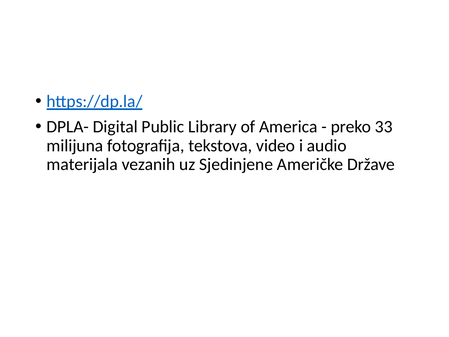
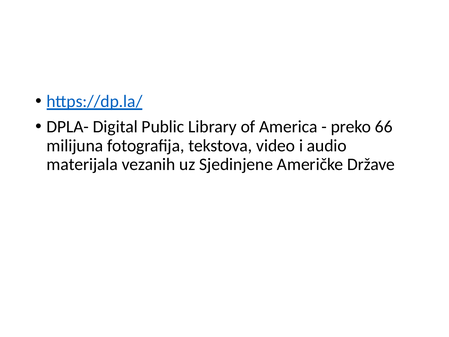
33: 33 -> 66
